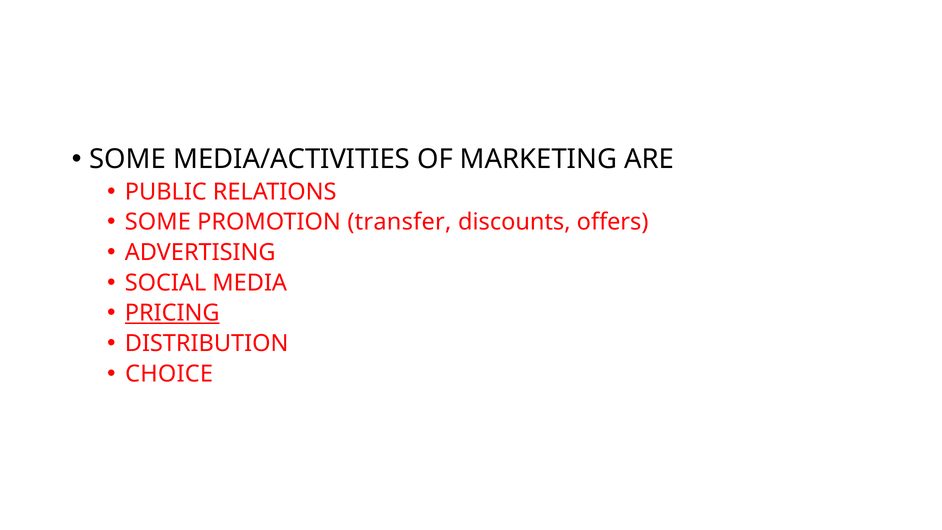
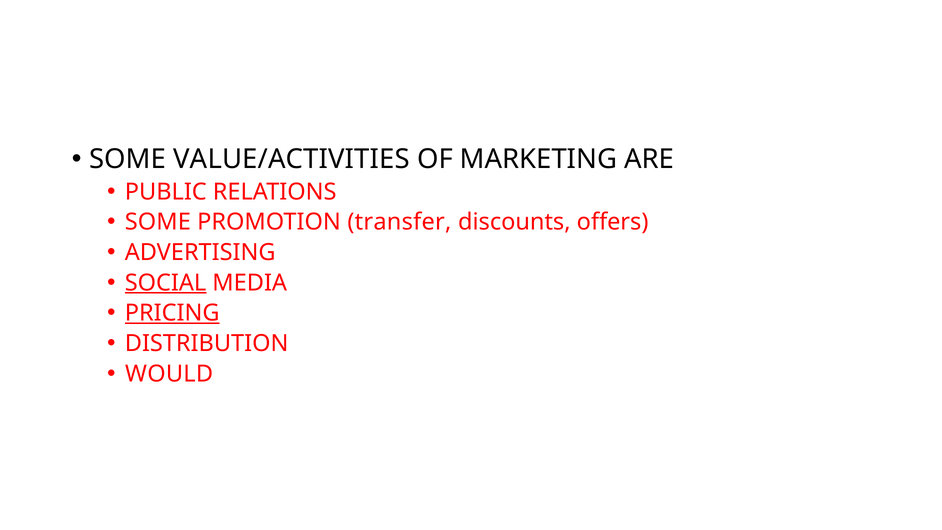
MEDIA/ACTIVITIES: MEDIA/ACTIVITIES -> VALUE/ACTIVITIES
SOCIAL underline: none -> present
CHOICE: CHOICE -> WOULD
